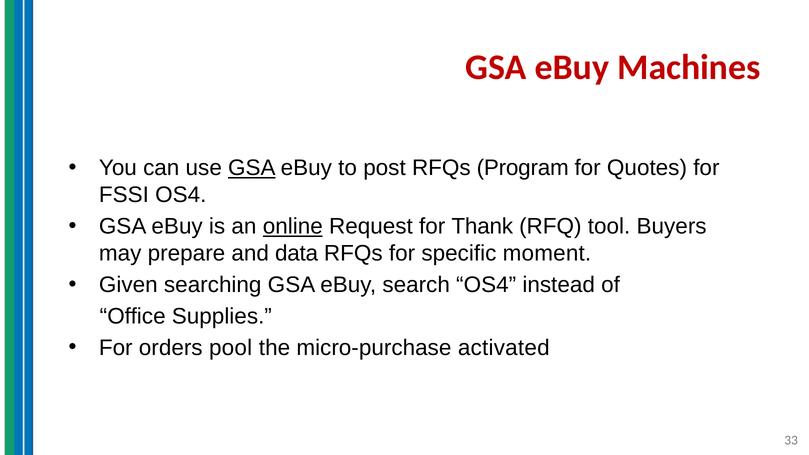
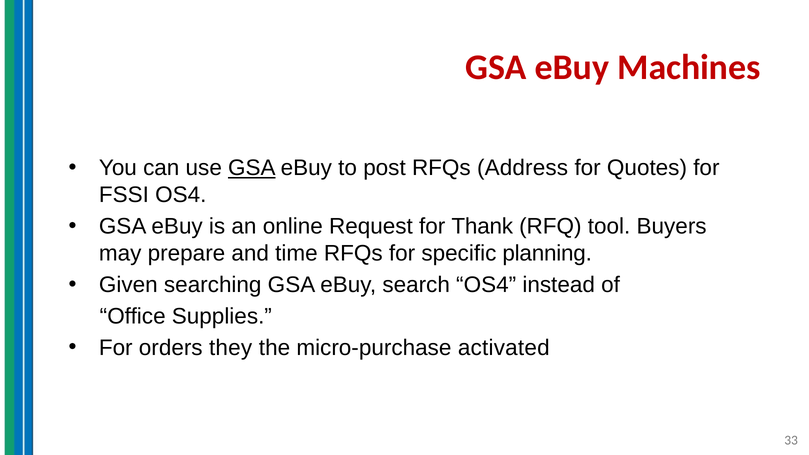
Program: Program -> Address
online underline: present -> none
data: data -> time
moment: moment -> planning
pool: pool -> they
